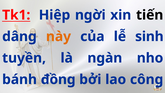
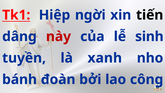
này colour: orange -> red
ngàn: ngàn -> xanh
đồng: đồng -> đoàn
